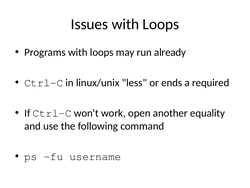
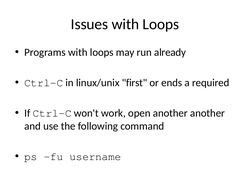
less: less -> first
another equality: equality -> another
